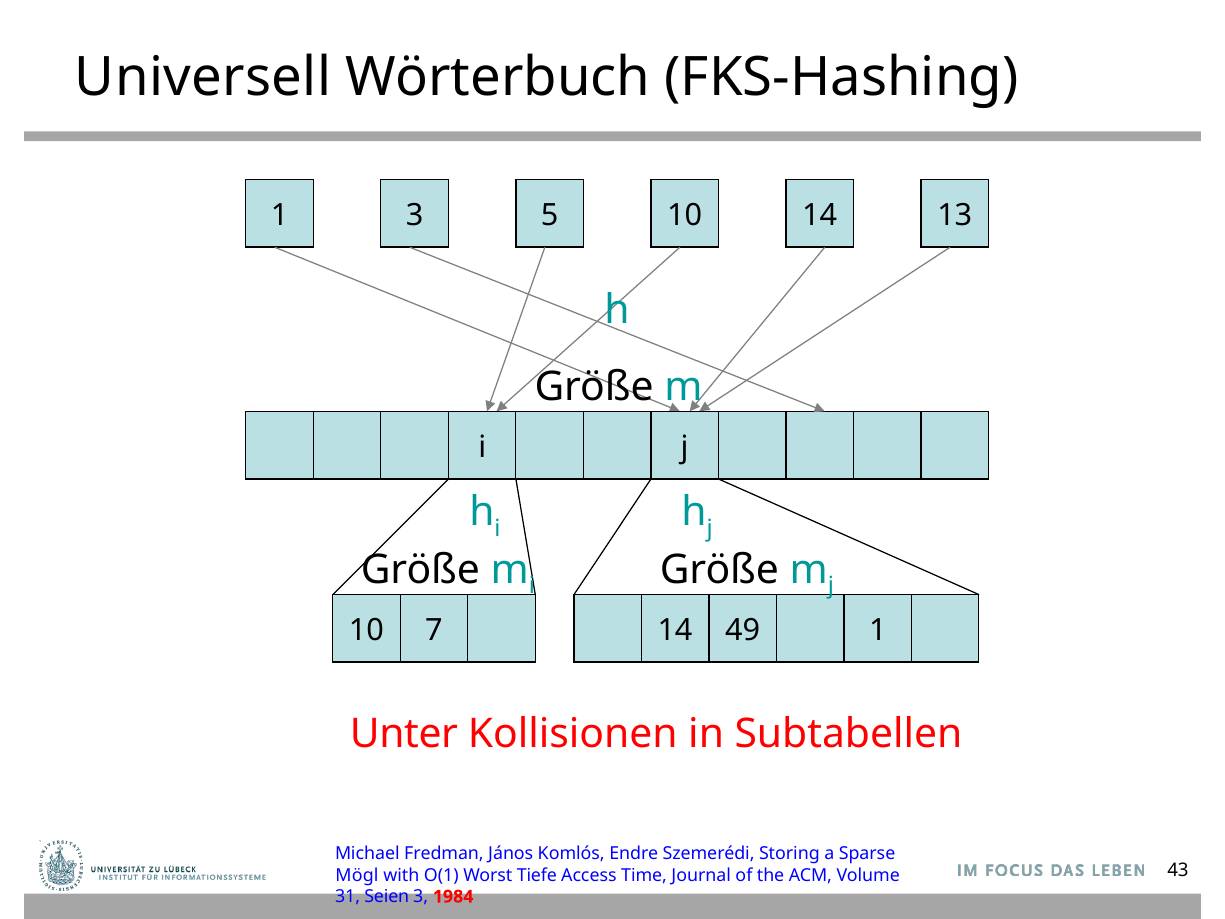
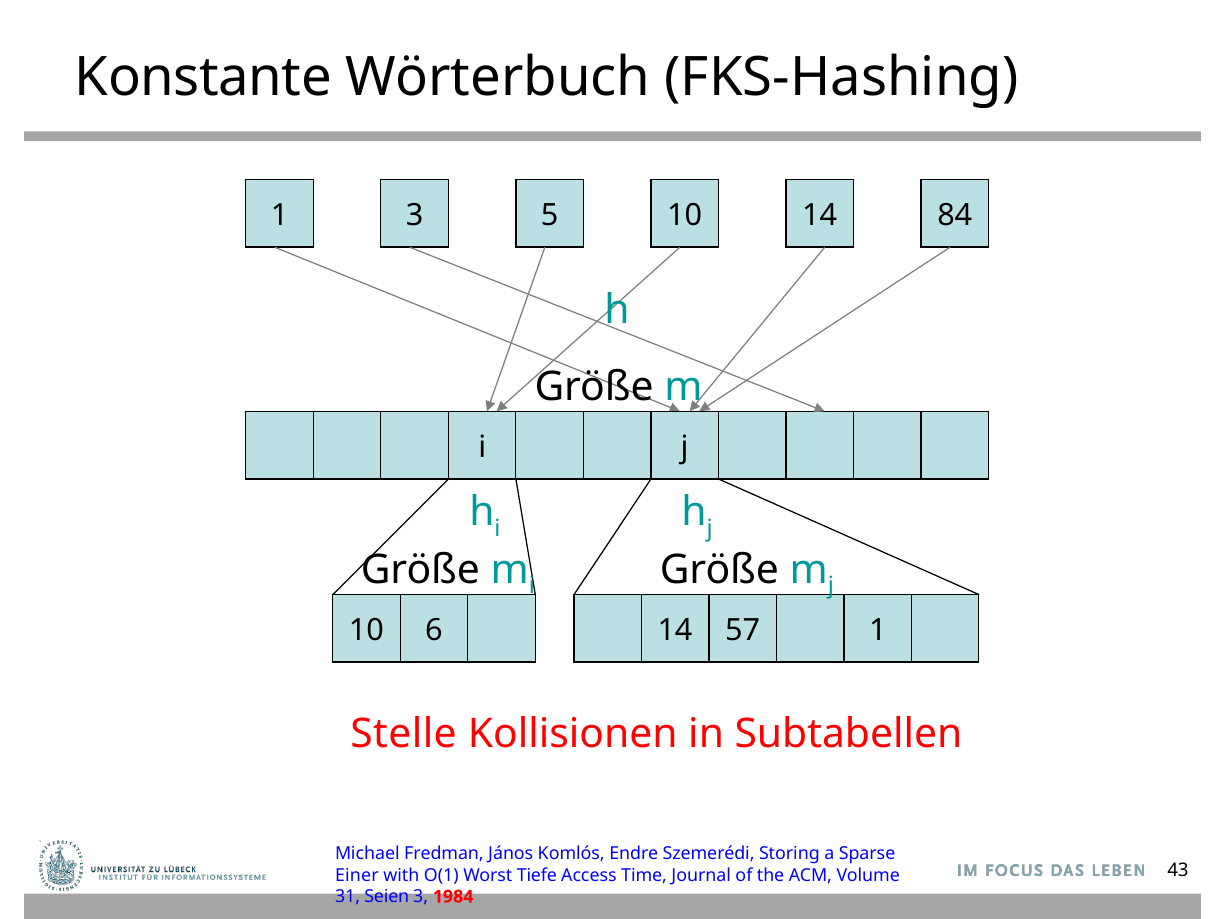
Universell: Universell -> Konstante
13: 13 -> 84
7: 7 -> 6
49: 49 -> 57
Unter: Unter -> Stelle
Mögl: Mögl -> Einer
